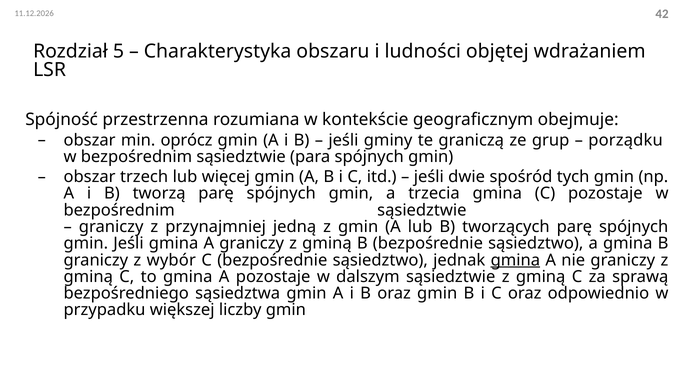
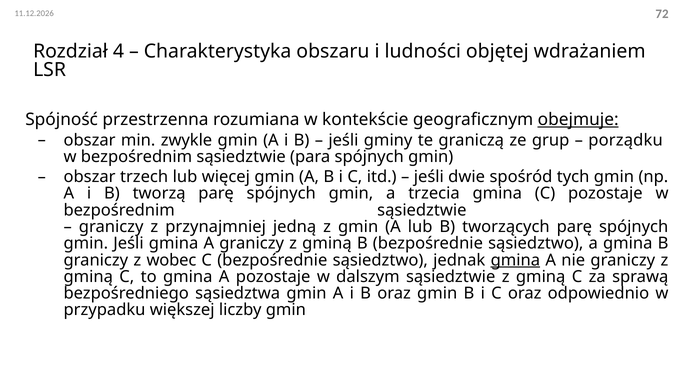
42: 42 -> 72
5: 5 -> 4
obejmuje underline: none -> present
oprócz: oprócz -> zwykle
wybór: wybór -> wobec
